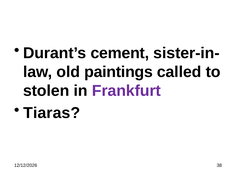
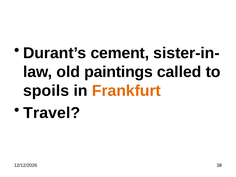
stolen: stolen -> spoils
Frankfurt colour: purple -> orange
Tiaras: Tiaras -> Travel
